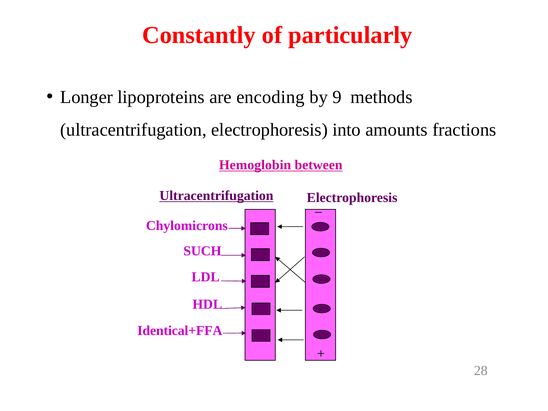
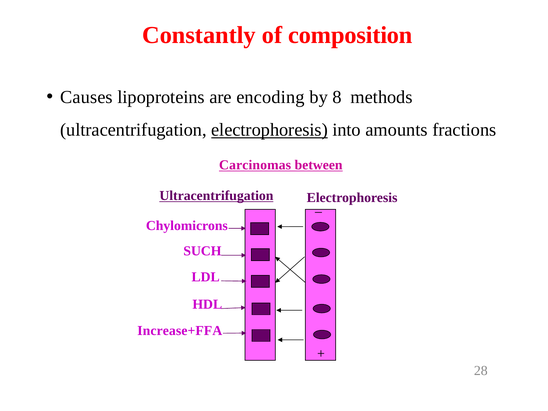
particularly: particularly -> composition
Longer: Longer -> Causes
9: 9 -> 8
electrophoresis at (270, 130) underline: none -> present
Hemoglobin: Hemoglobin -> Carcinomas
Identical+FFA: Identical+FFA -> Increase+FFA
